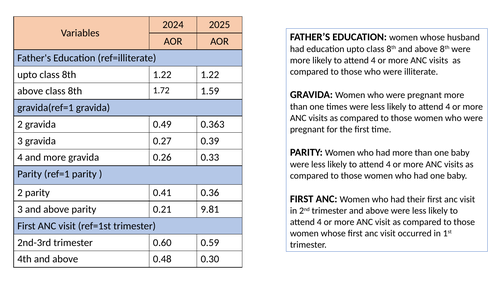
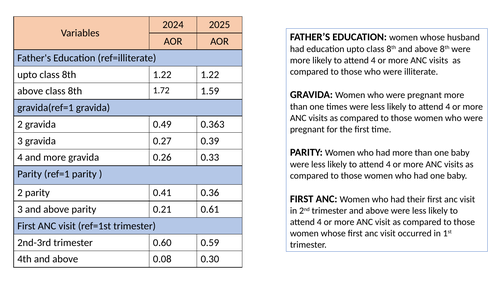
9.81: 9.81 -> 0.61
0.48: 0.48 -> 0.08
